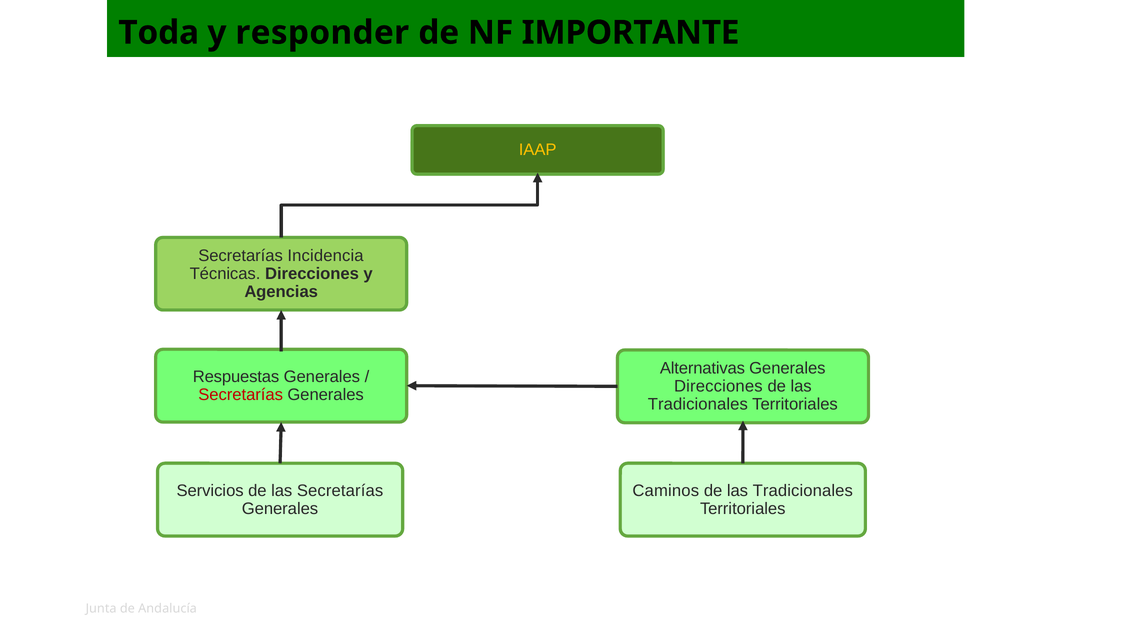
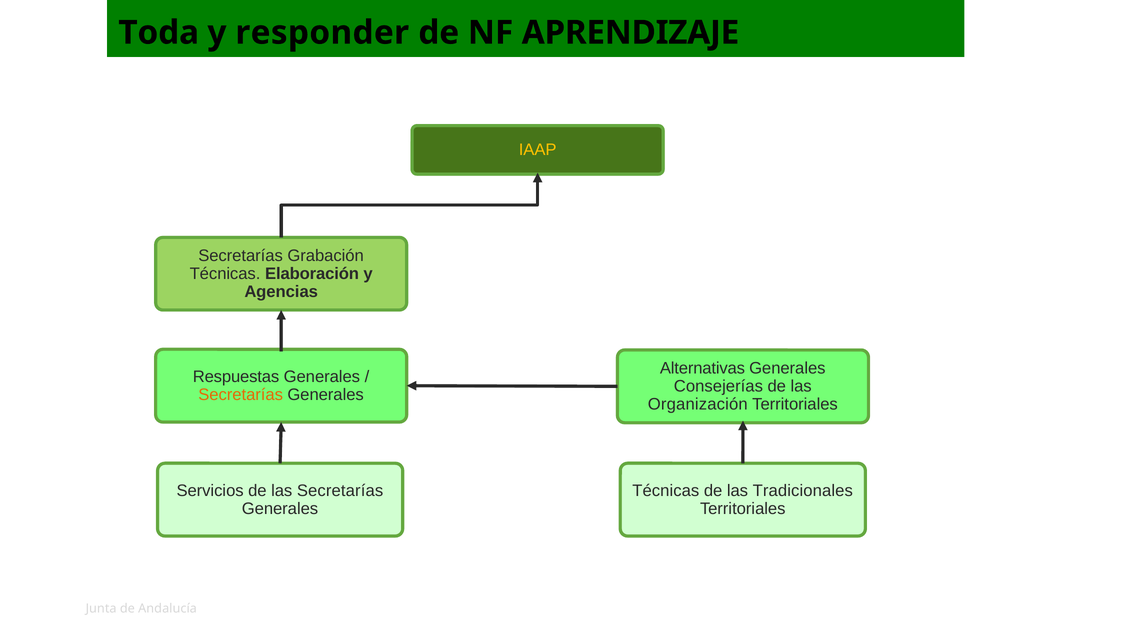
IMPORTANTE: IMPORTANTE -> APRENDIZAJE
Incidencia: Incidencia -> Grabación
Técnicas Direcciones: Direcciones -> Elaboración
Direcciones at (718, 386): Direcciones -> Consejerías
Secretarías at (241, 395) colour: red -> orange
Tradicionales at (698, 404): Tradicionales -> Organización
Caminos at (666, 490): Caminos -> Técnicas
